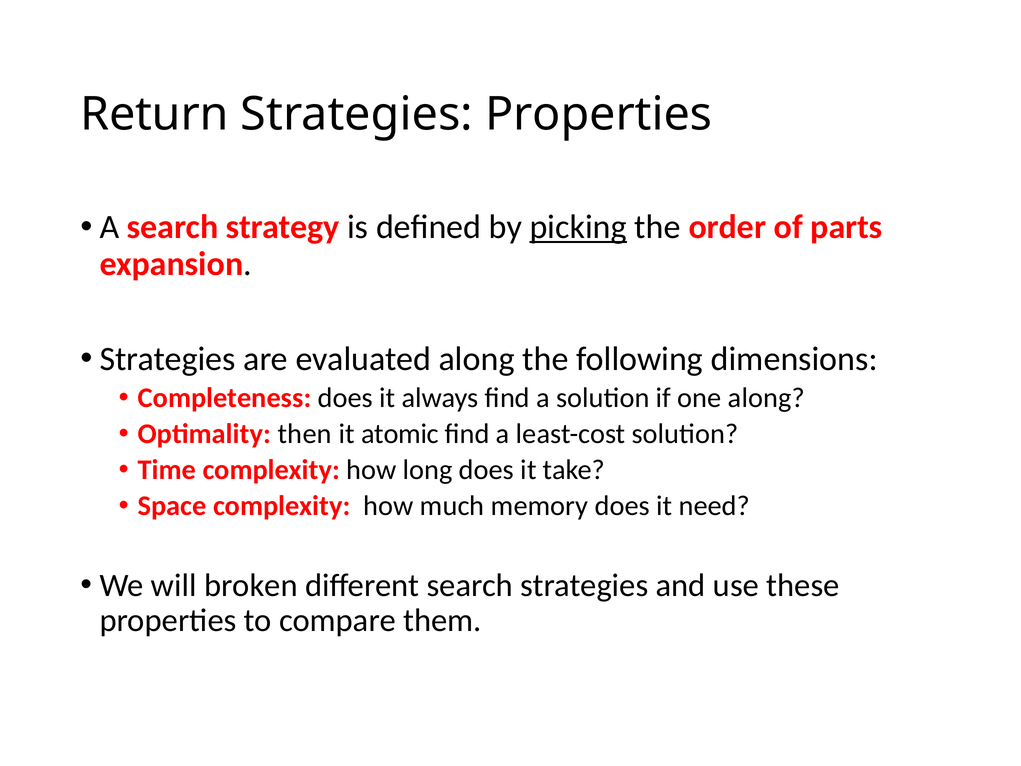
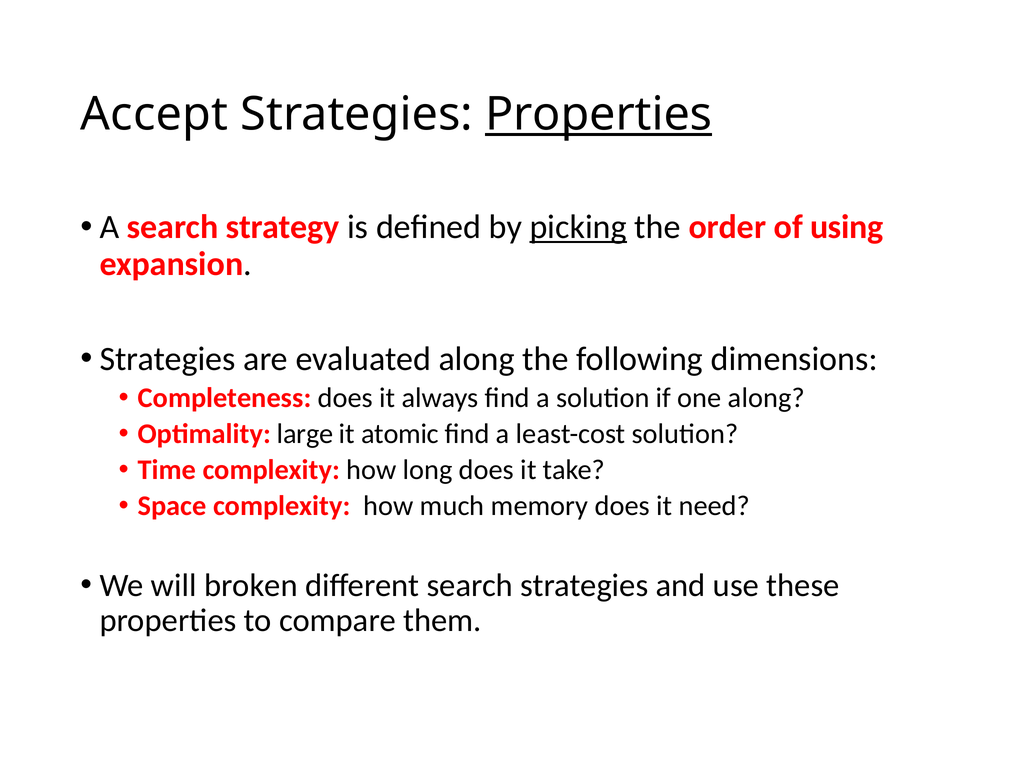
Return: Return -> Accept
Properties at (599, 114) underline: none -> present
parts: parts -> using
then: then -> large
